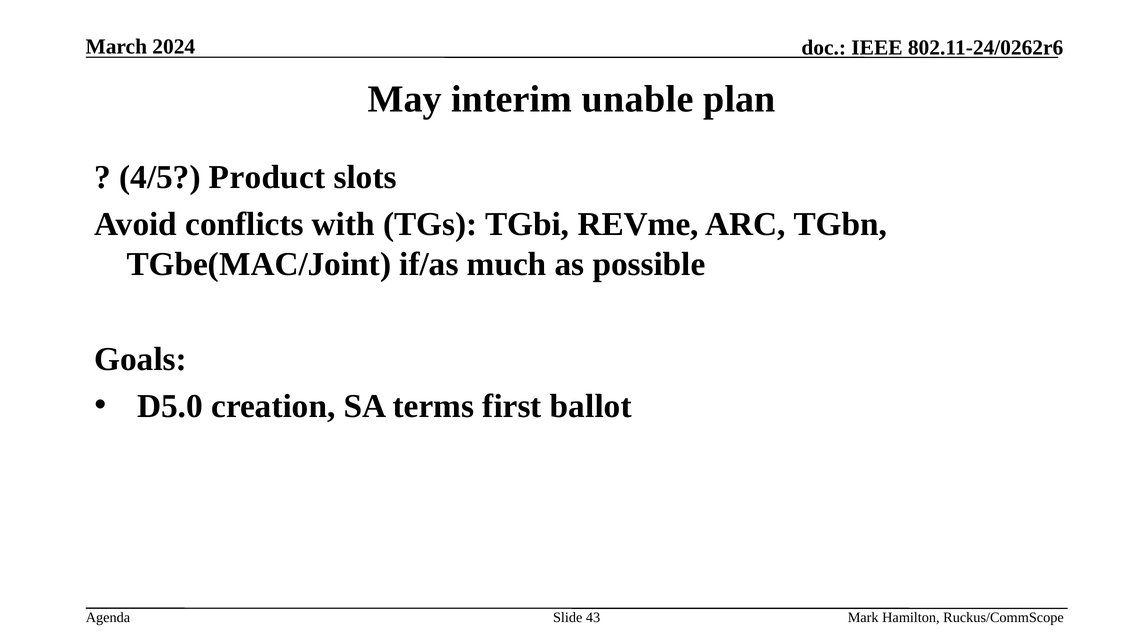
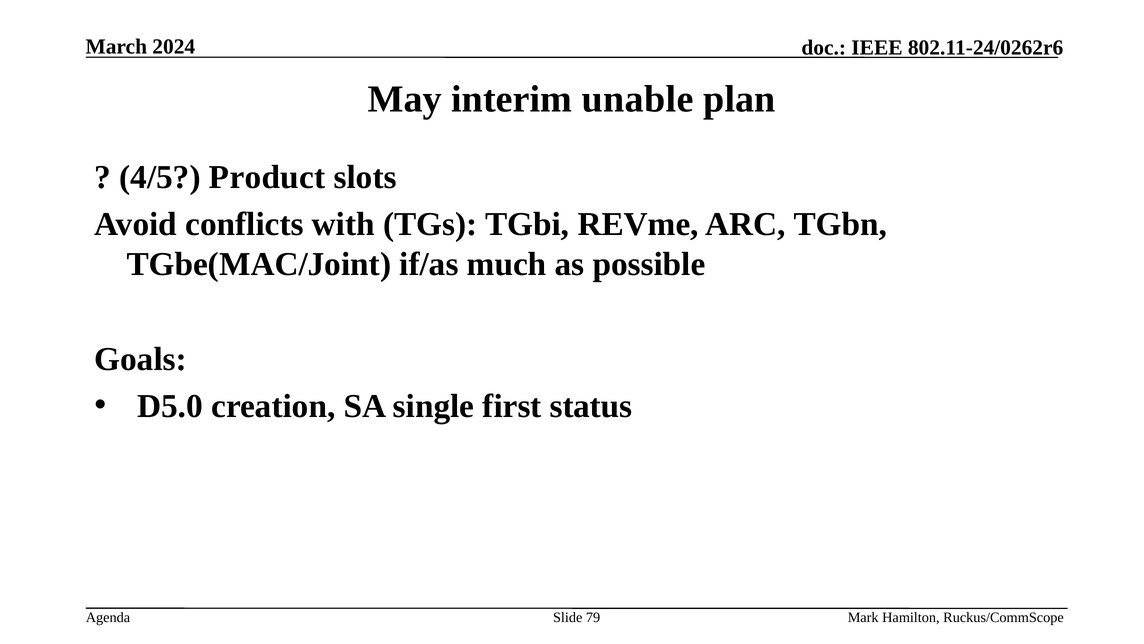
terms: terms -> single
ballot: ballot -> status
43: 43 -> 79
